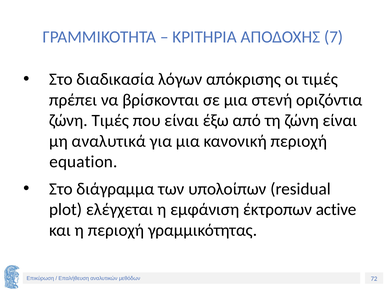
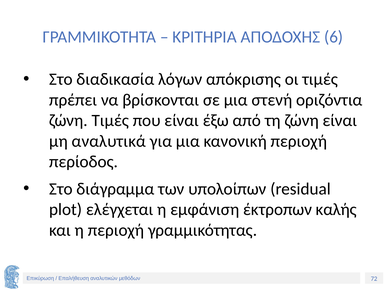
7: 7 -> 6
equation: equation -> περίοδος
active: active -> καλής
